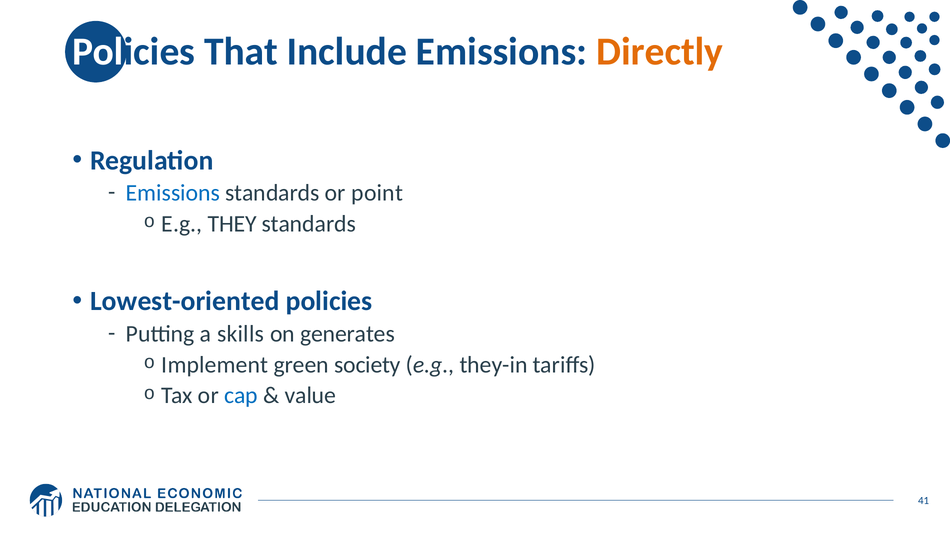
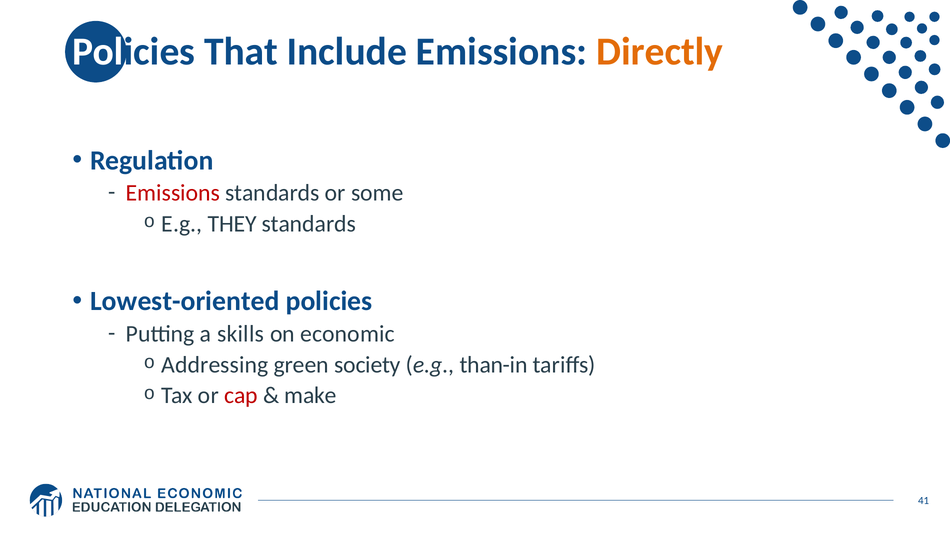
Emissions at (173, 193) colour: blue -> red
point: point -> some
generates: generates -> economic
Implement: Implement -> Addressing
they-in: they-in -> than-in
cap colour: blue -> red
value: value -> make
